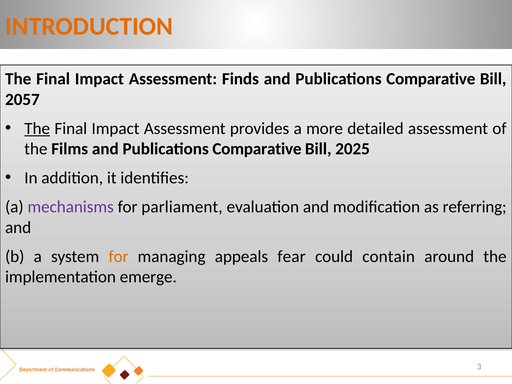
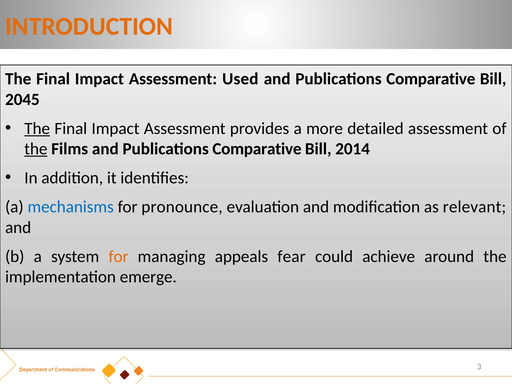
Finds: Finds -> Used
2057: 2057 -> 2045
the at (36, 149) underline: none -> present
2025: 2025 -> 2014
mechanisms colour: purple -> blue
parliament: parliament -> pronounce
referring: referring -> relevant
contain: contain -> achieve
